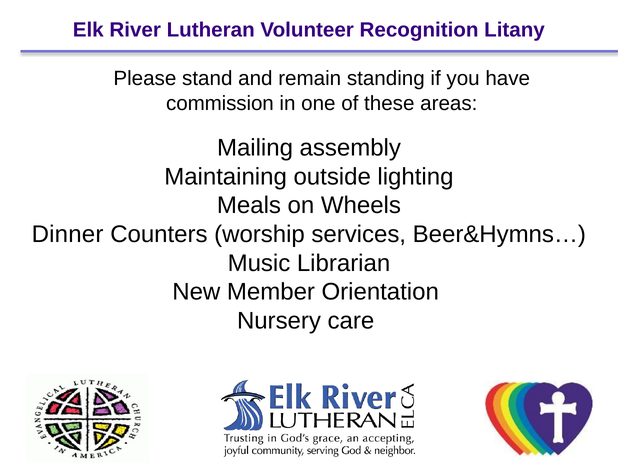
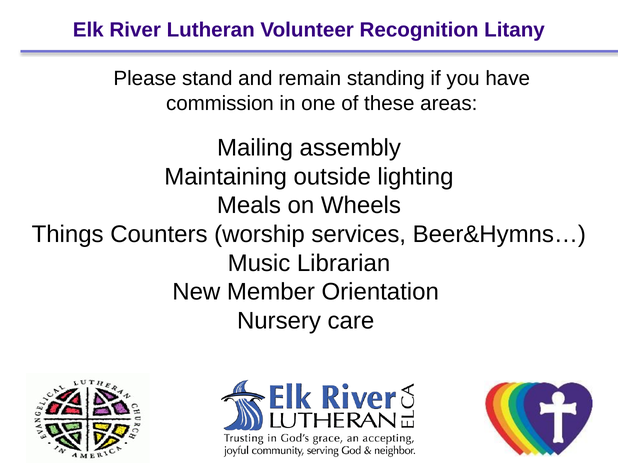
Dinner: Dinner -> Things
